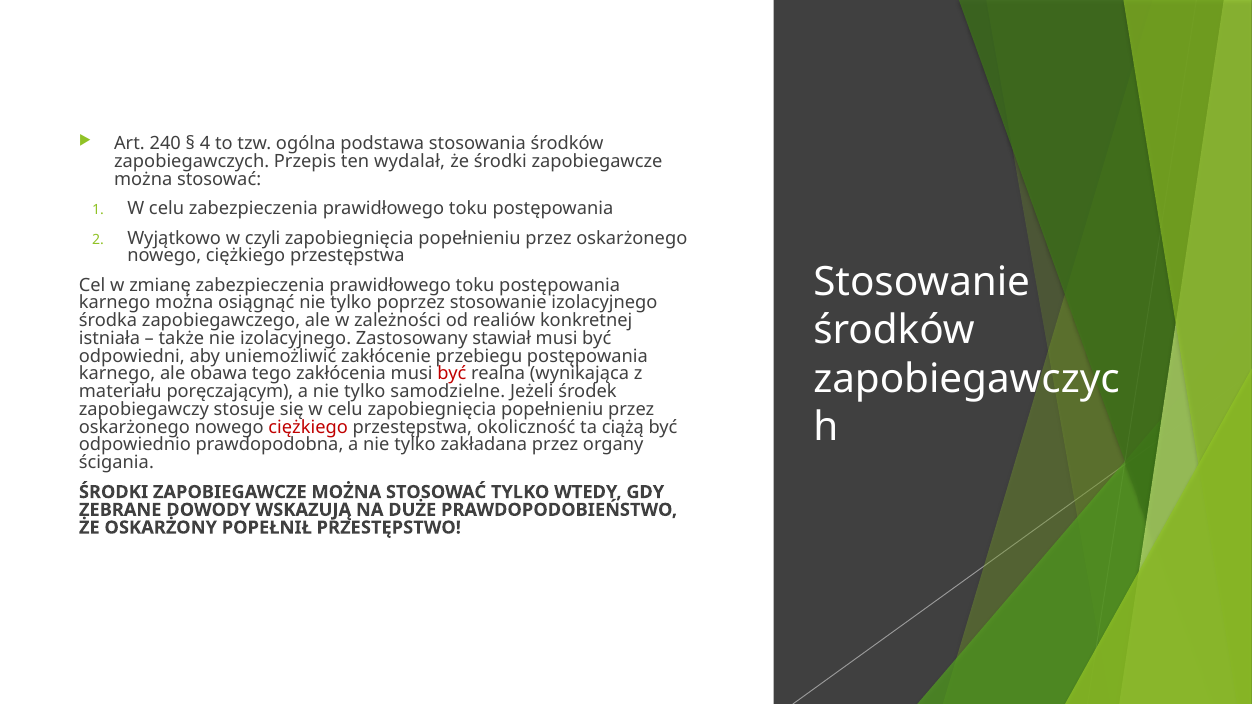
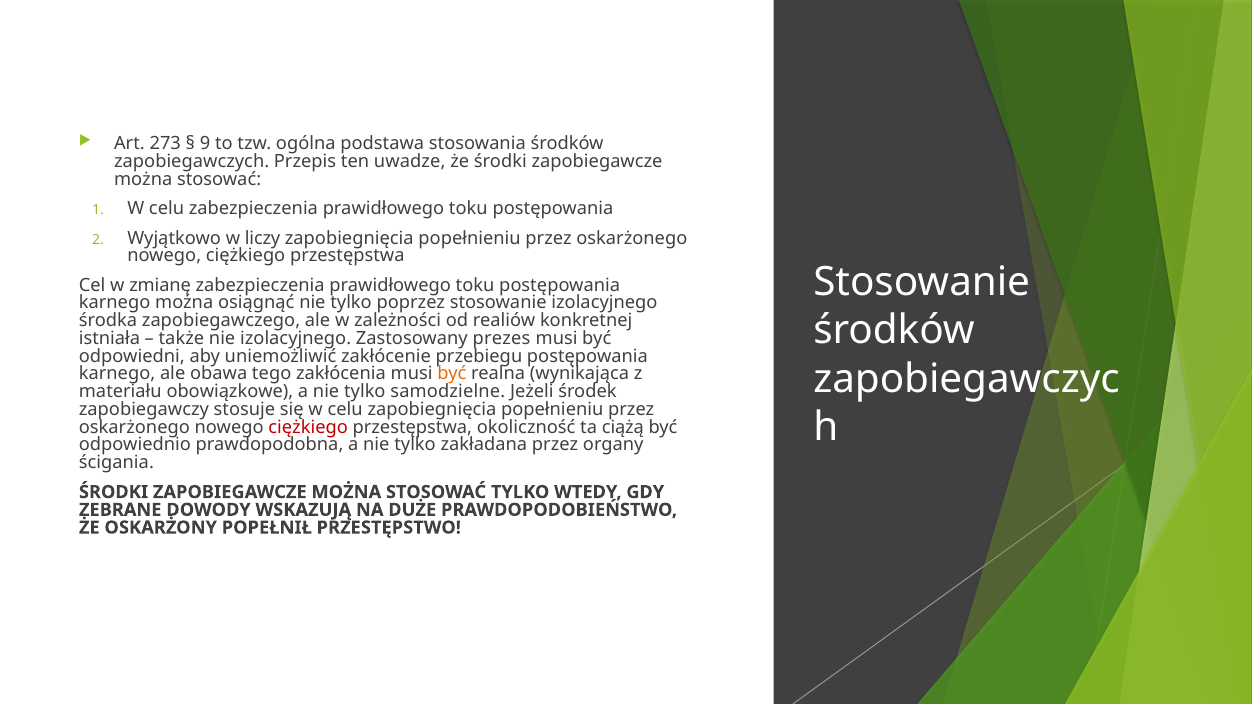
240: 240 -> 273
4: 4 -> 9
wydalał: wydalał -> uwadze
czyli: czyli -> liczy
stawiał: stawiał -> prezes
być at (452, 374) colour: red -> orange
poręczającym: poręczającym -> obowiązkowe
